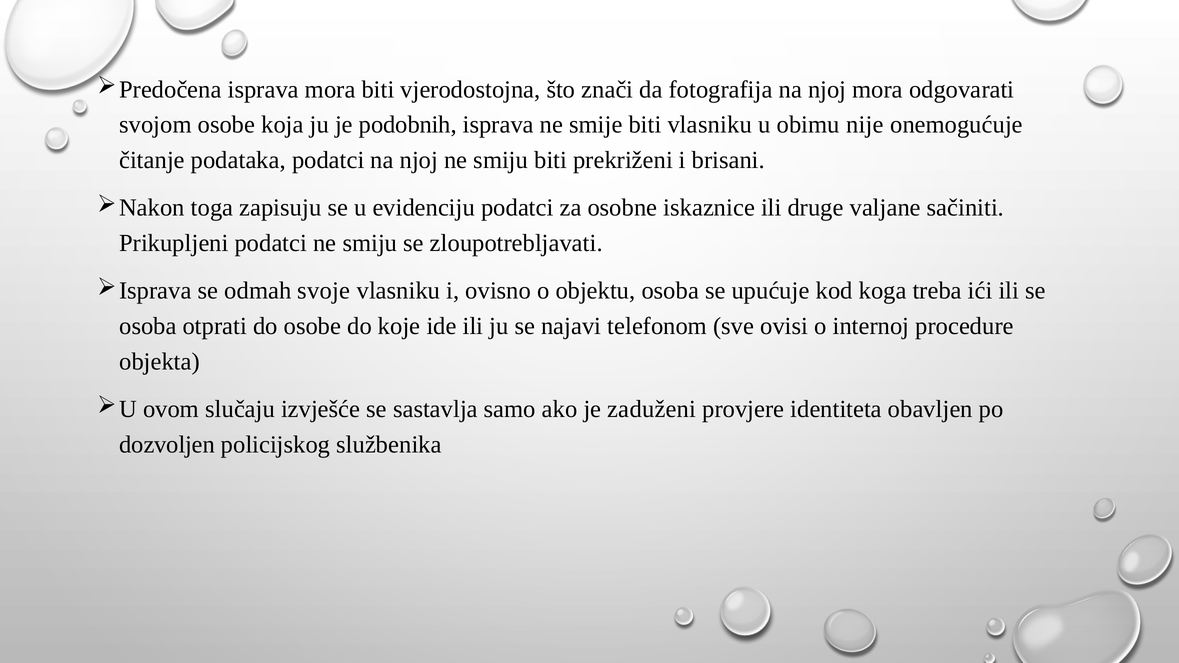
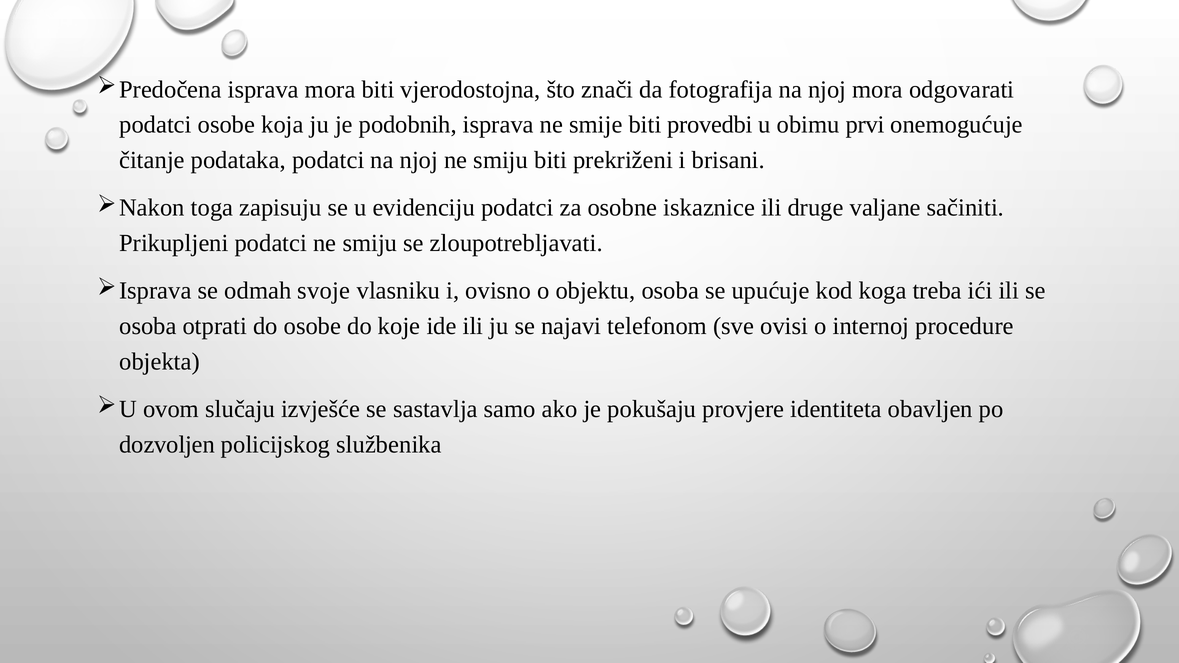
svojom at (155, 125): svojom -> podatci
biti vlasniku: vlasniku -> provedbi
nije: nije -> prvi
zaduženi: zaduženi -> pokušaju
